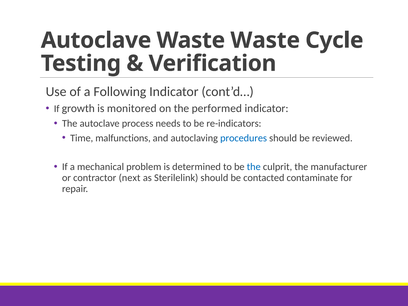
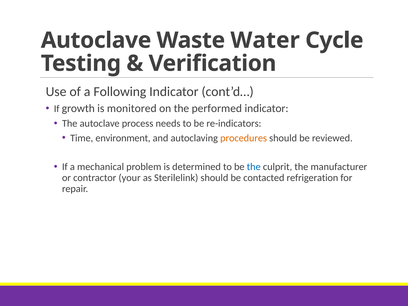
Waste Waste: Waste -> Water
malfunctions: malfunctions -> environment
procedures colour: blue -> orange
next: next -> your
contaminate: contaminate -> refrigeration
